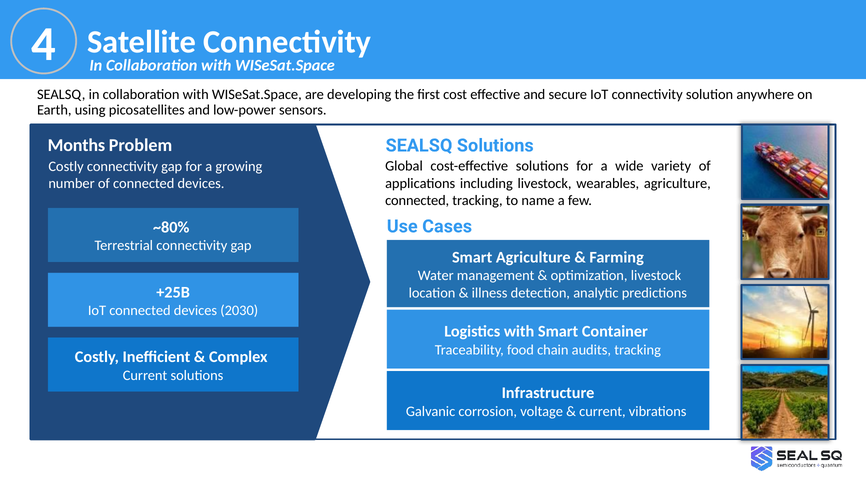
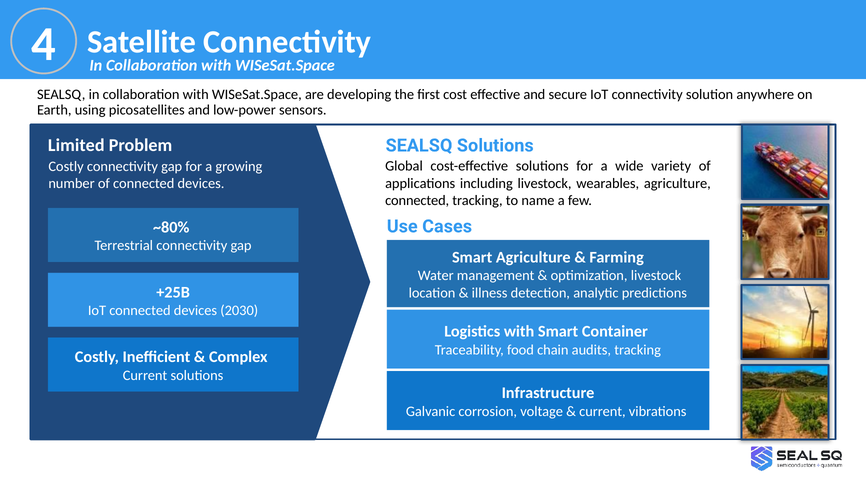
Months: Months -> Limited
